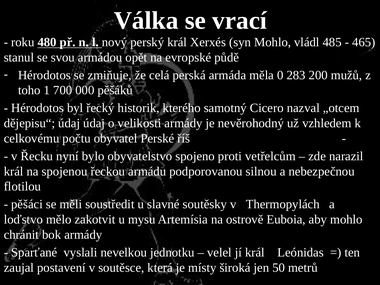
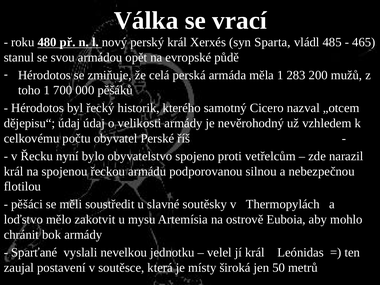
syn Mohlo: Mohlo -> Sparta
měla 0: 0 -> 1
